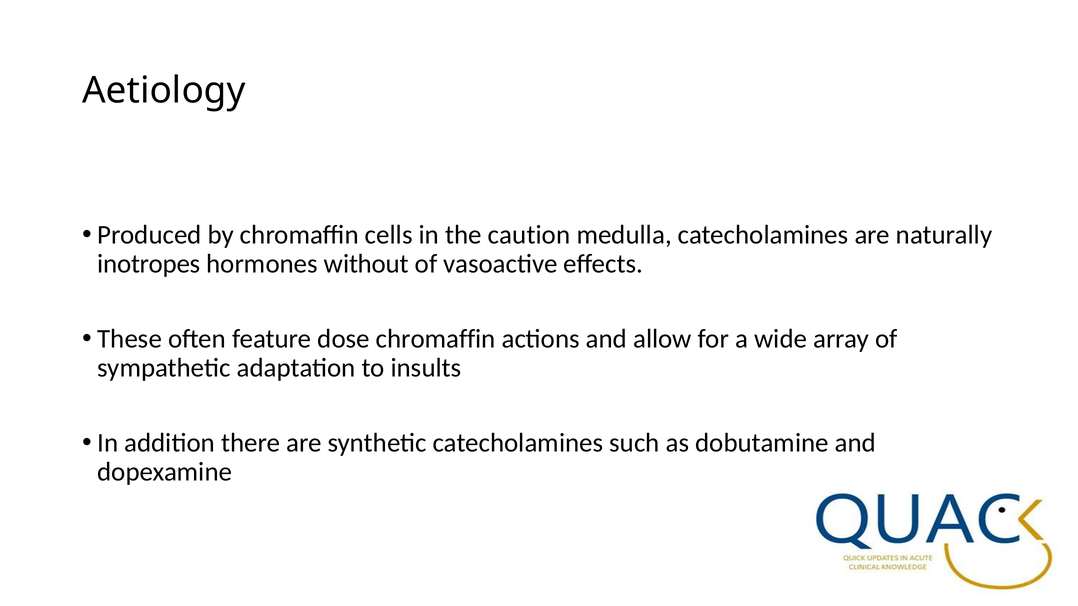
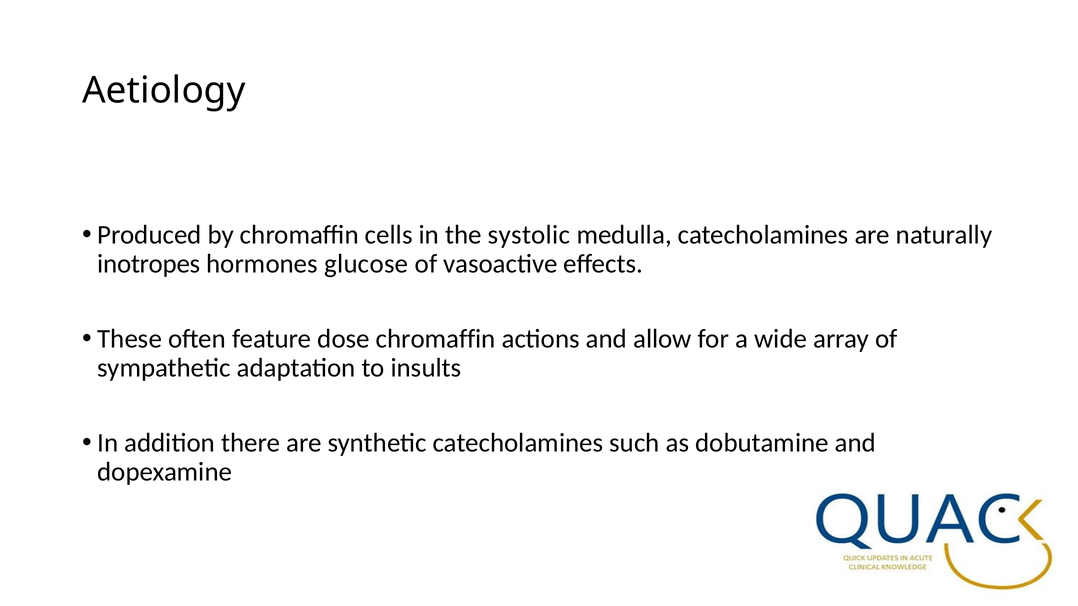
caution: caution -> systolic
without: without -> glucose
